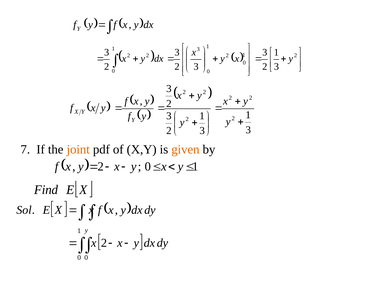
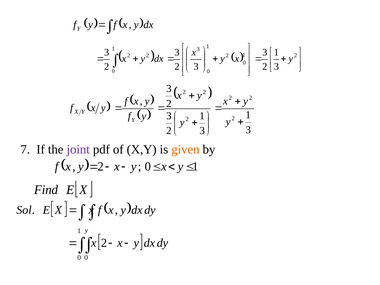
joint colour: orange -> purple
